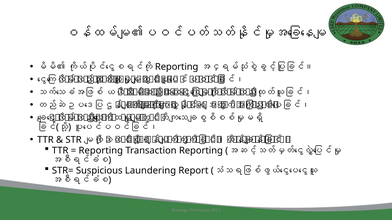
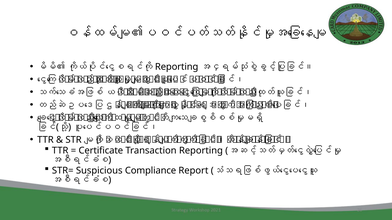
Reporting at (101, 151): Reporting -> Certificate
Laundering: Laundering -> Compliance
